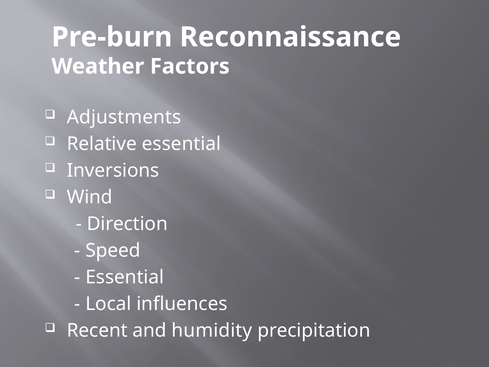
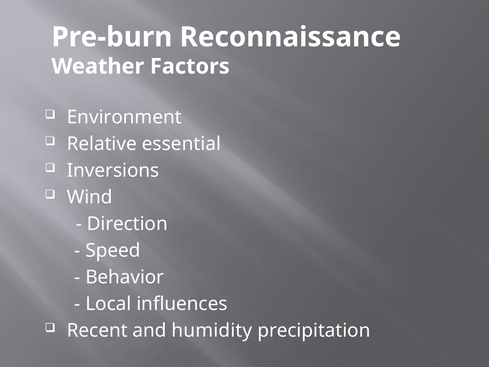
Adjustments: Adjustments -> Environment
Essential at (125, 277): Essential -> Behavior
